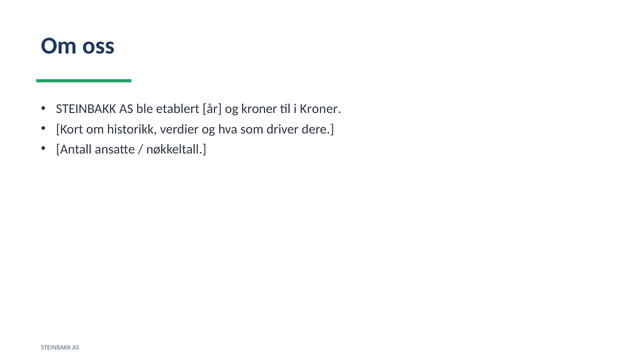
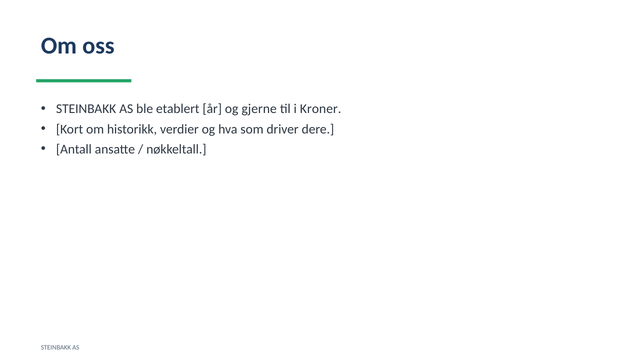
og kroner: kroner -> gjerne
